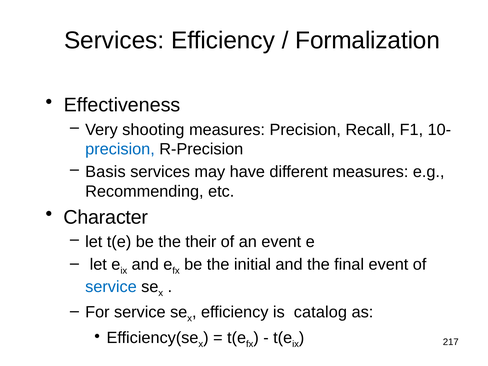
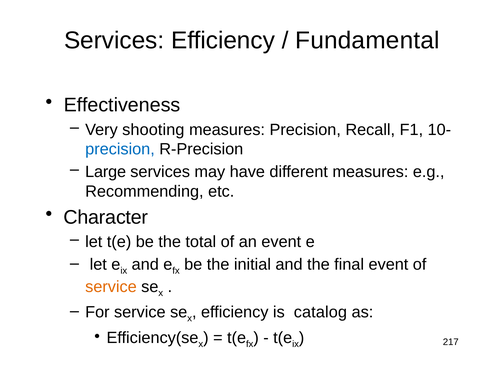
Formalization: Formalization -> Fundamental
Basis: Basis -> Large
their: their -> total
service at (111, 287) colour: blue -> orange
